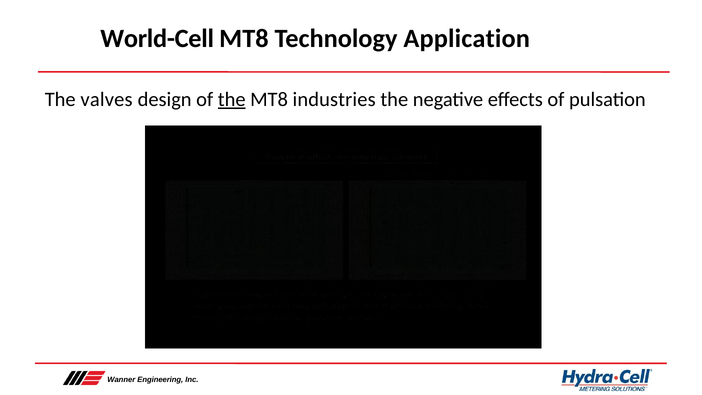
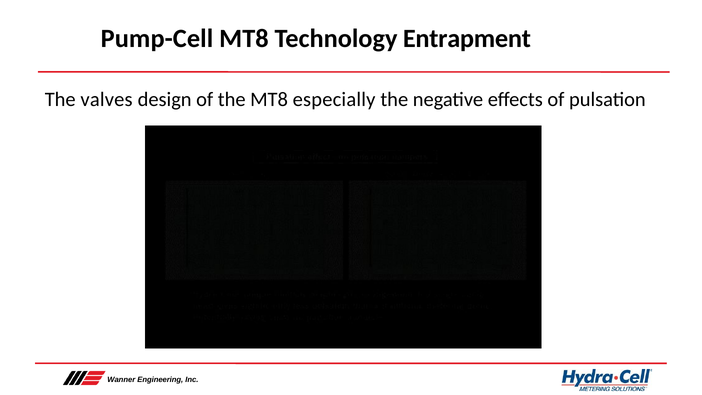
World-Cell: World-Cell -> Pump-Cell
Application: Application -> Entrapment
the at (232, 99) underline: present -> none
industries: industries -> especially
